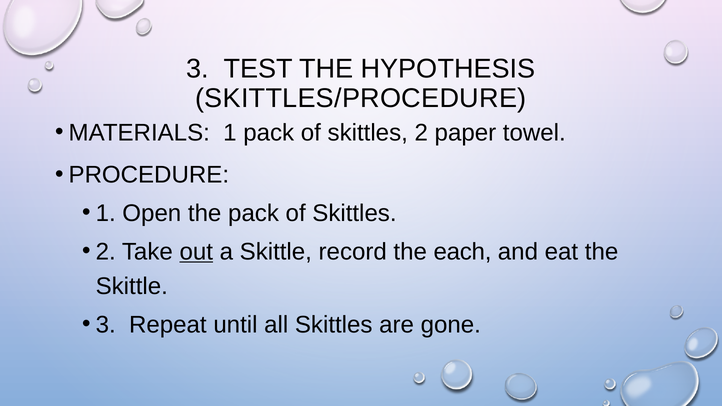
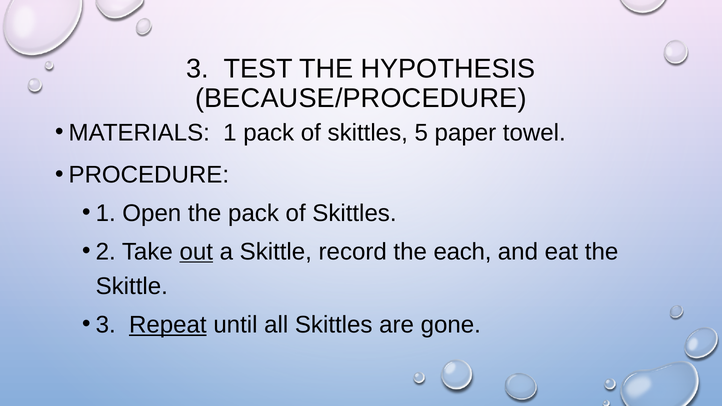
SKITTLES/PROCEDURE: SKITTLES/PROCEDURE -> BECAUSE/PROCEDURE
2: 2 -> 5
Repeat underline: none -> present
